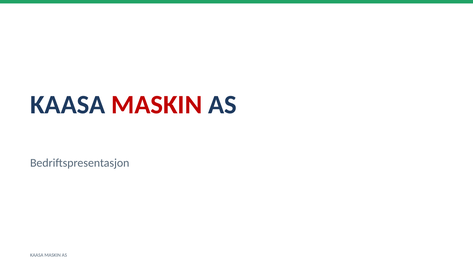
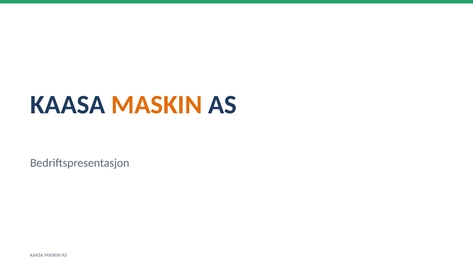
MASKIN at (157, 105) colour: red -> orange
